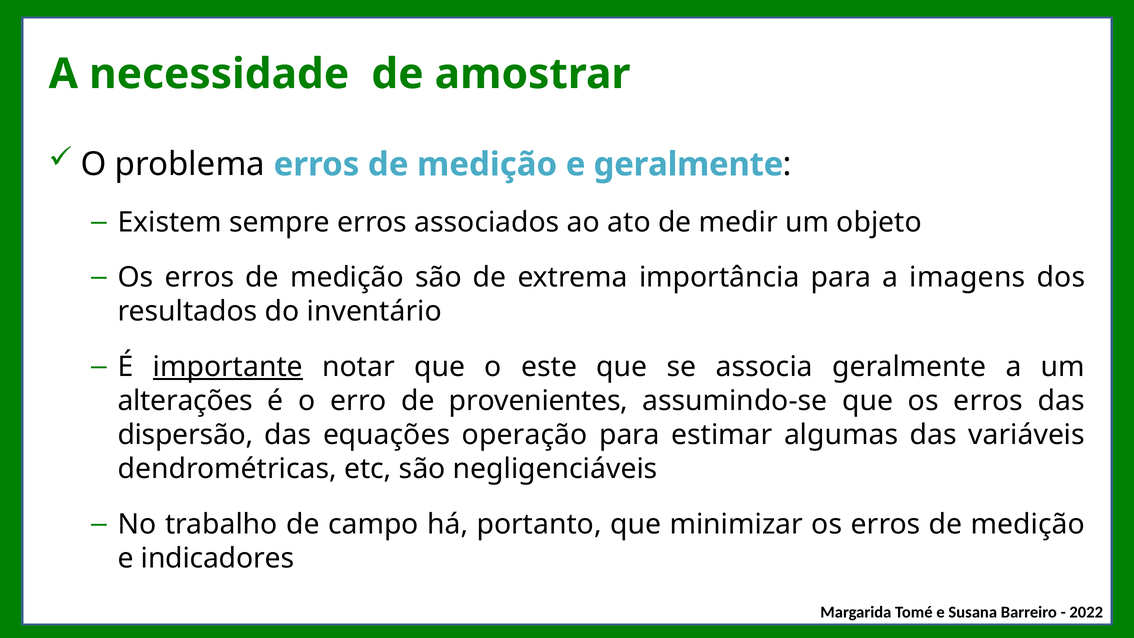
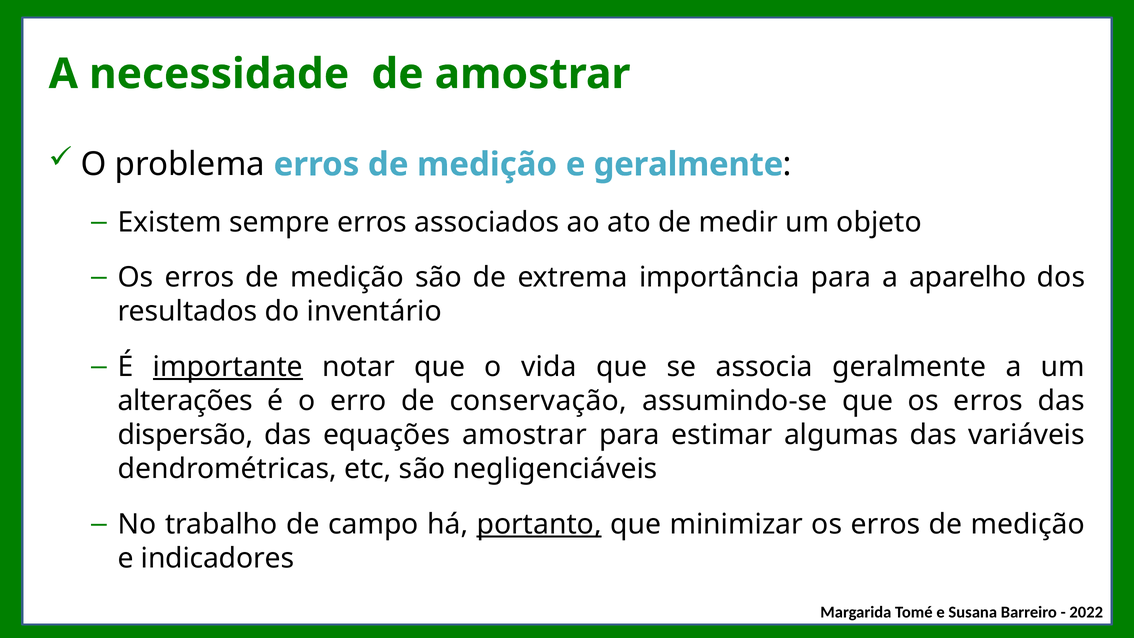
imagens: imagens -> aparelho
este: este -> vida
provenientes: provenientes -> conservação
equações operação: operação -> amostrar
portanto underline: none -> present
